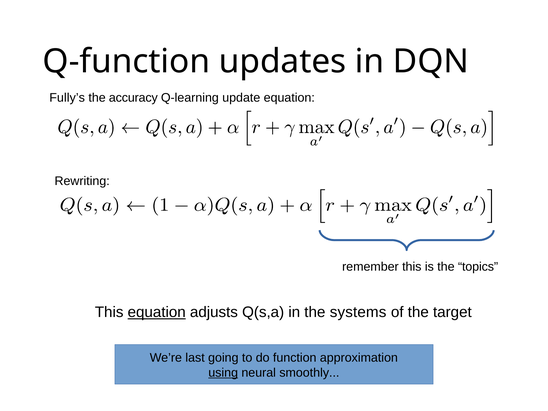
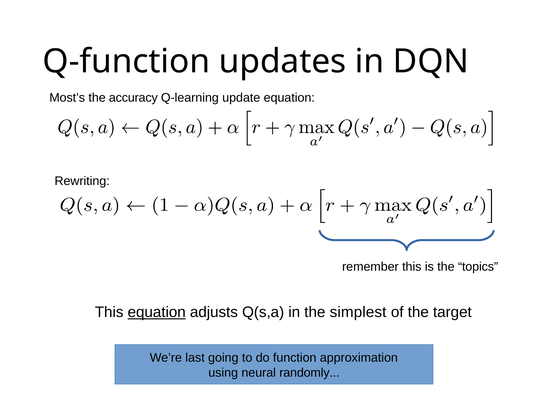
Fully’s: Fully’s -> Most’s
systems: systems -> simplest
using underline: present -> none
smoothly: smoothly -> randomly
